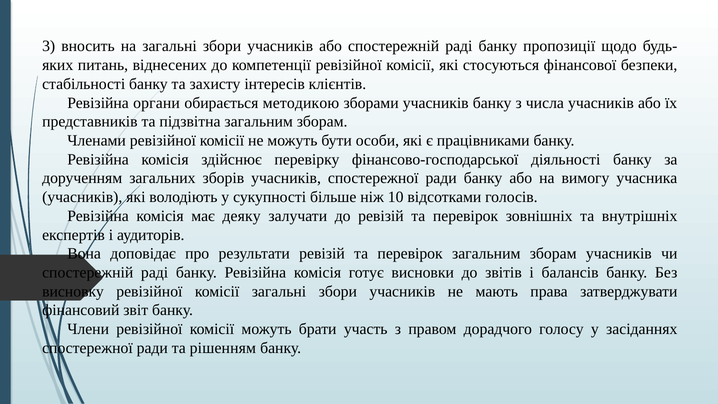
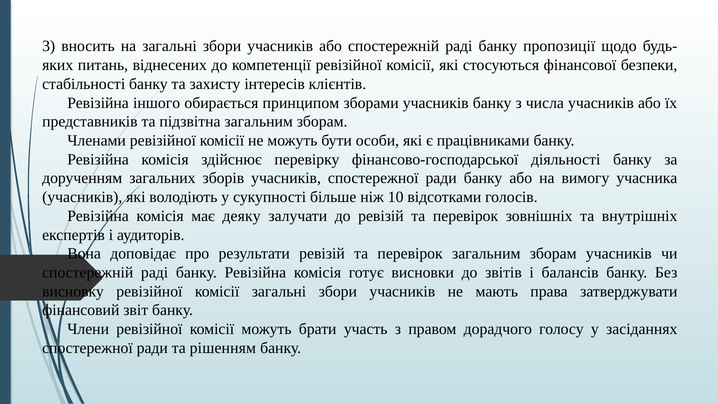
органи: органи -> іншого
методикою: методикою -> принципом
